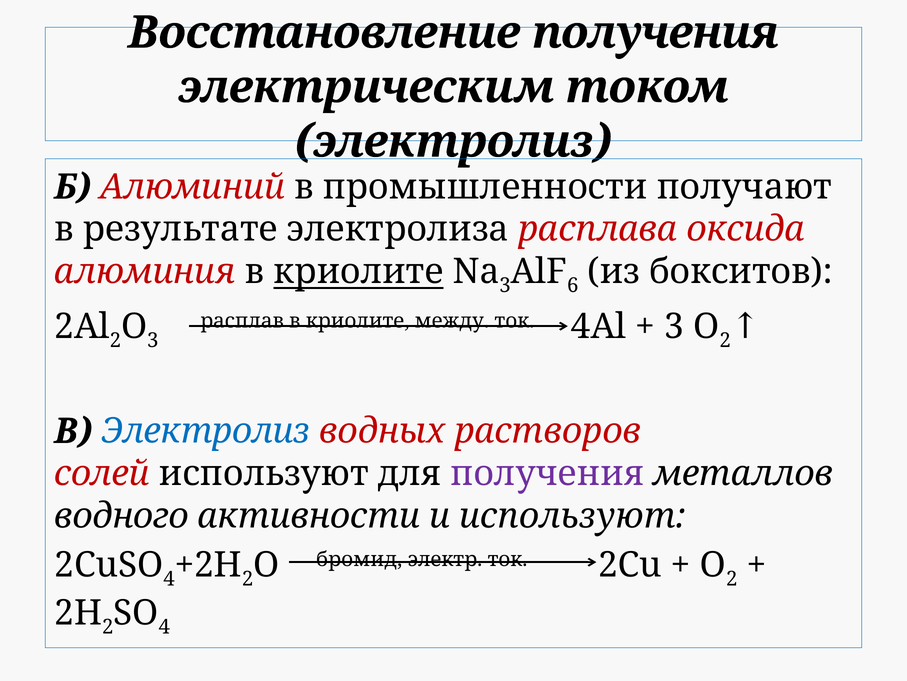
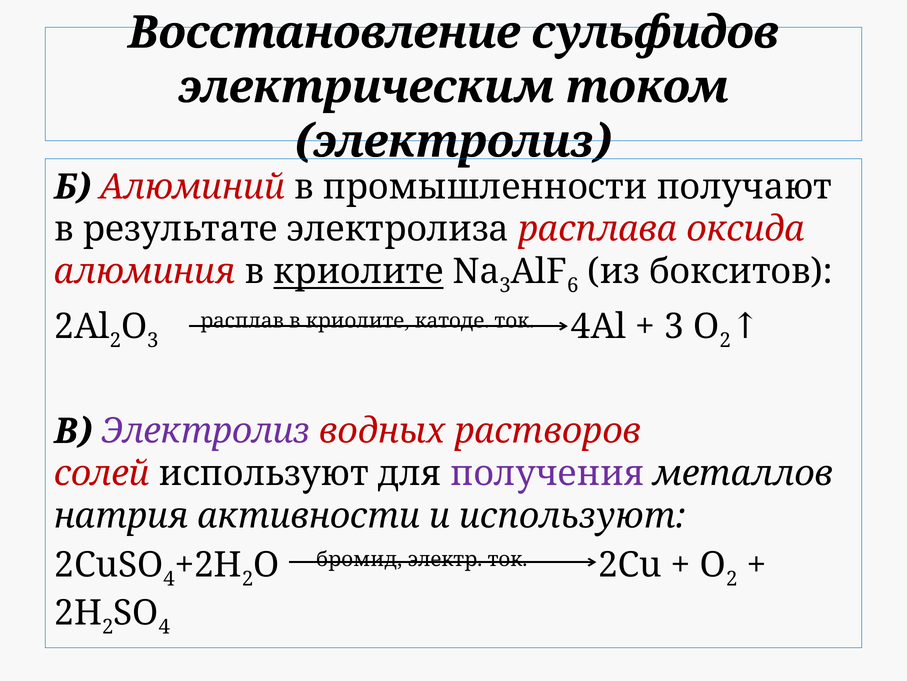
Восстановление получения: получения -> сульфидов
между: между -> катоде
Электролиз at (206, 431) colour: blue -> purple
водного: водного -> натрия
